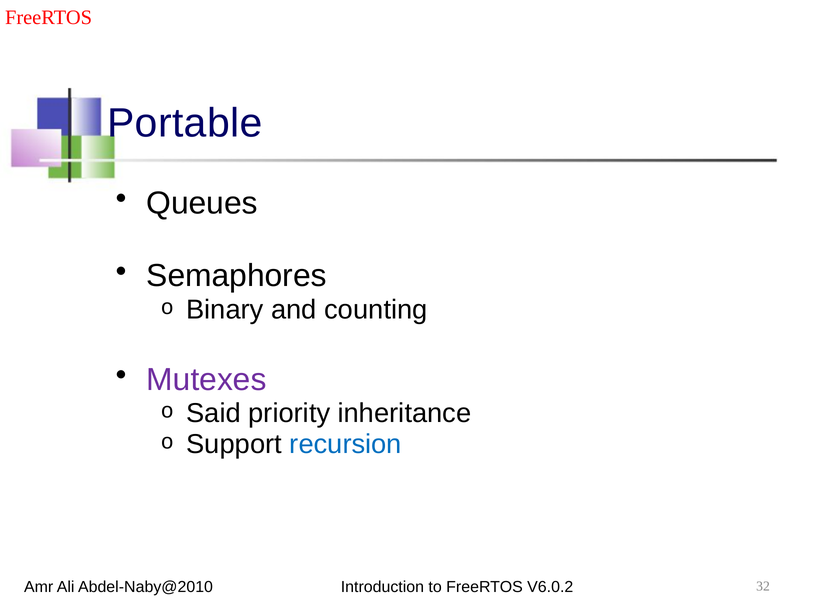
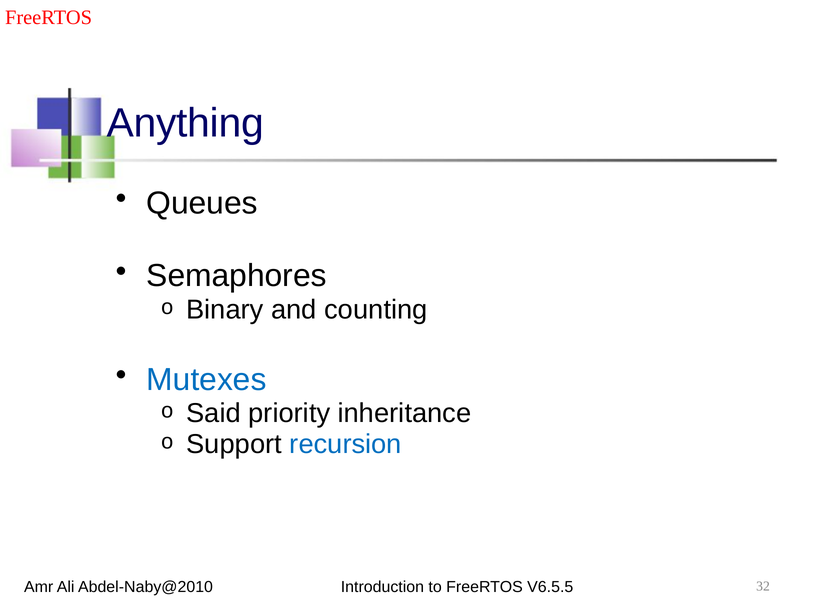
Portable: Portable -> Anything
Mutexes colour: purple -> blue
V6.0.2: V6.0.2 -> V6.5.5
